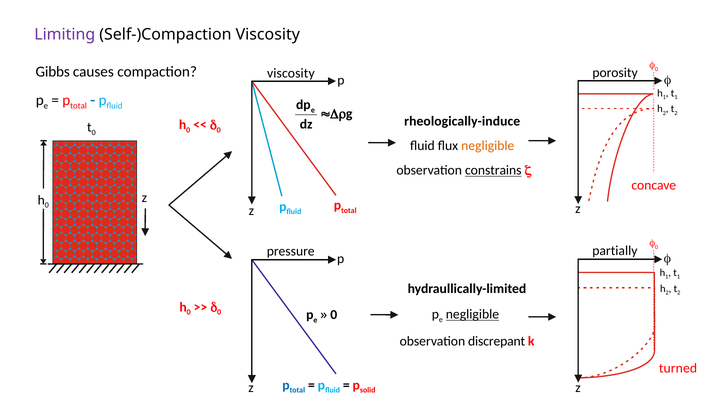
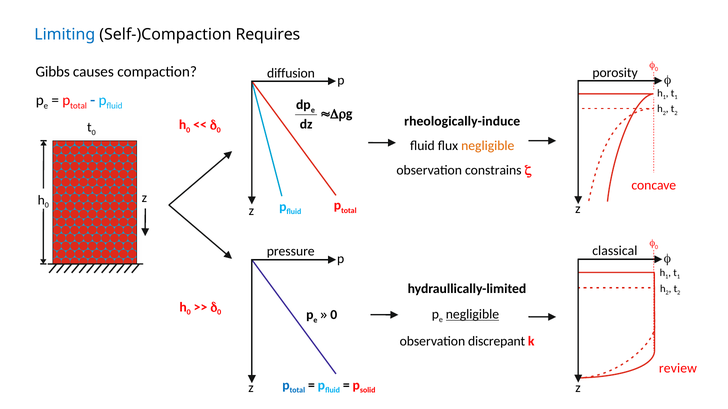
Limiting colour: purple -> blue
Self-)Compaction Viscosity: Viscosity -> Requires
viscosity at (291, 73): viscosity -> diffusion
constrains underline: present -> none
partially: partially -> classical
turned: turned -> review
